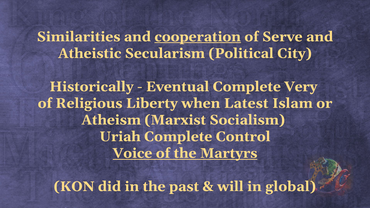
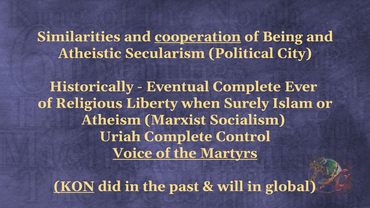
Serve: Serve -> Being
Very: Very -> Ever
Latest: Latest -> Surely
KON underline: none -> present
